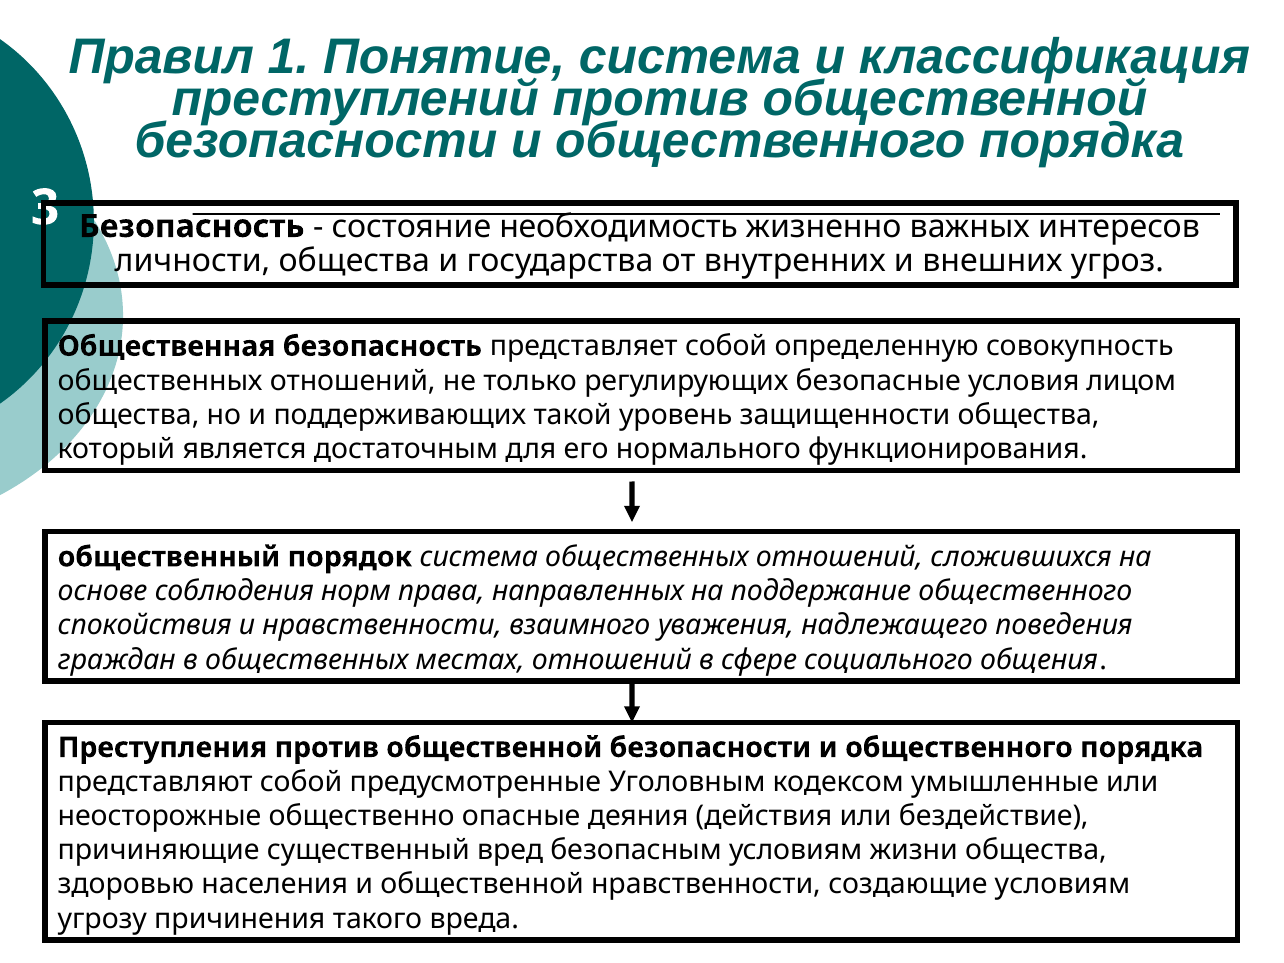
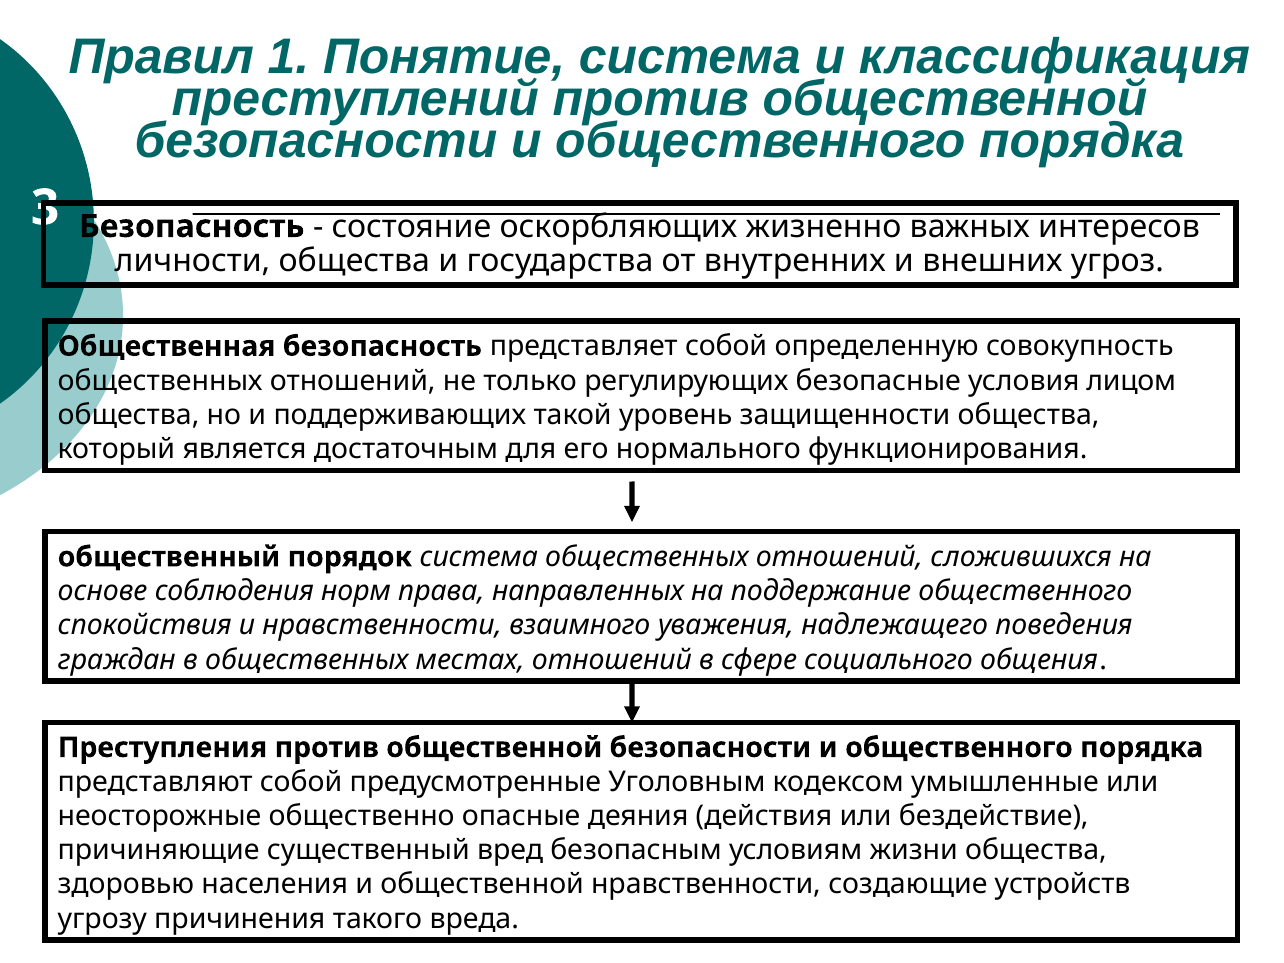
необходимость: необходимость -> оскорбляющих
создающие условиям: условиям -> устройств
